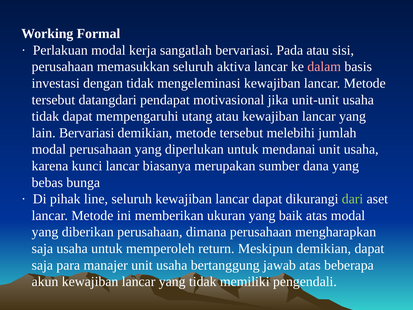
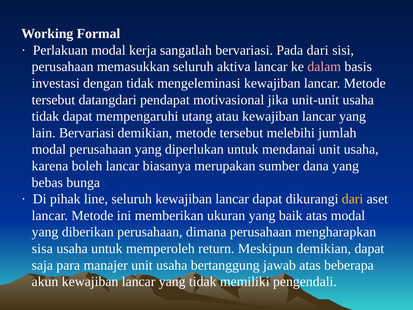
Pada atau: atau -> dari
kunci: kunci -> boleh
dari at (352, 199) colour: light green -> yellow
saja at (42, 248): saja -> sisa
